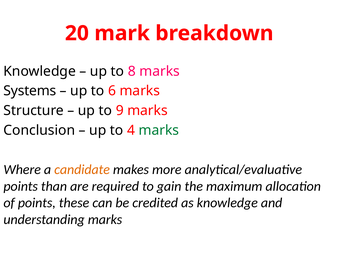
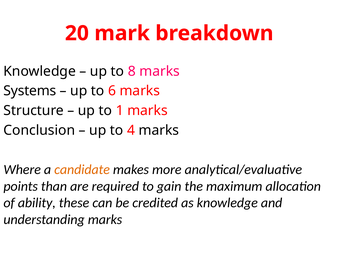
9: 9 -> 1
marks at (159, 130) colour: green -> black
of points: points -> ability
